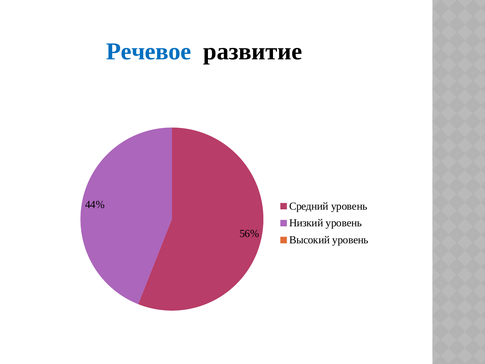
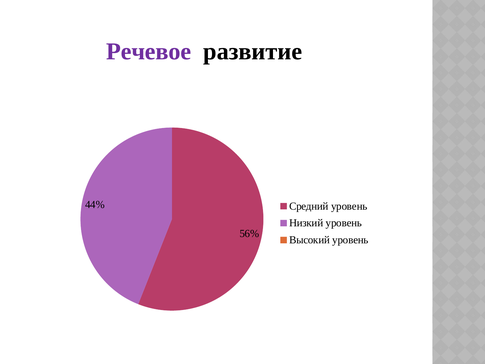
Речевое colour: blue -> purple
